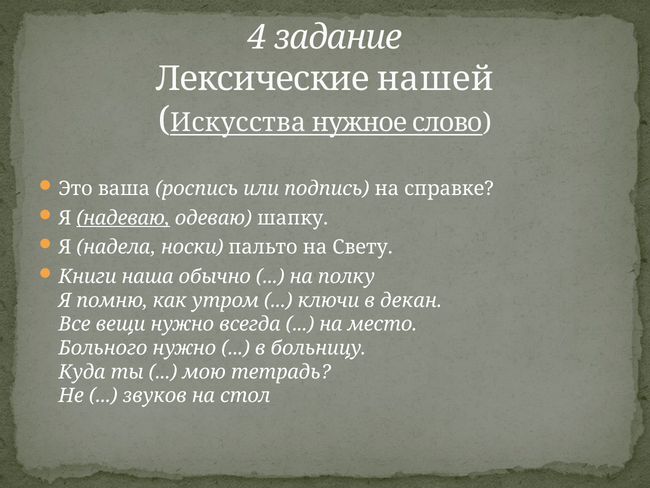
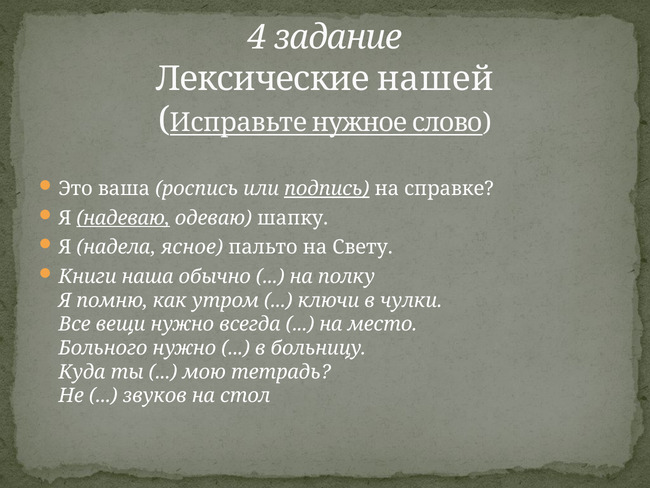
Искусства: Искусства -> Исправьте
подпись underline: none -> present
носки: носки -> ясное
декан: декан -> чулки
